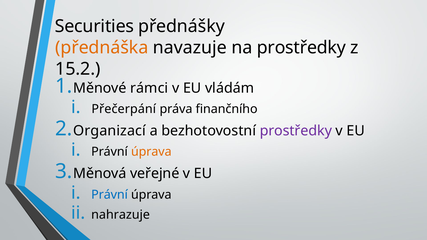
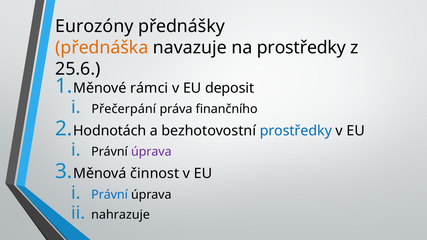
Securities: Securities -> Eurozóny
15.2: 15.2 -> 25.6
vládám: vládám -> deposit
Organizací: Organizací -> Hodnotách
prostředky at (296, 131) colour: purple -> blue
úprava at (151, 152) colour: orange -> purple
veřejné: veřejné -> činnost
